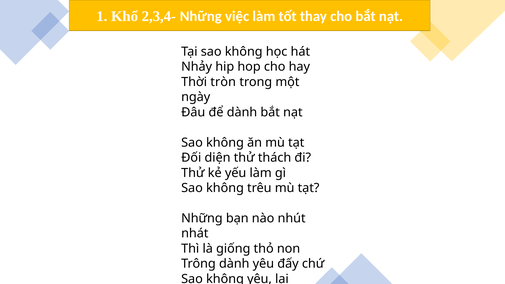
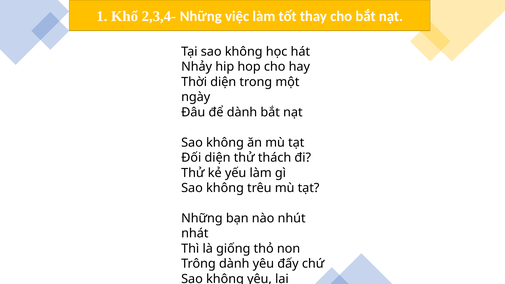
Thời tròn: tròn -> diện
